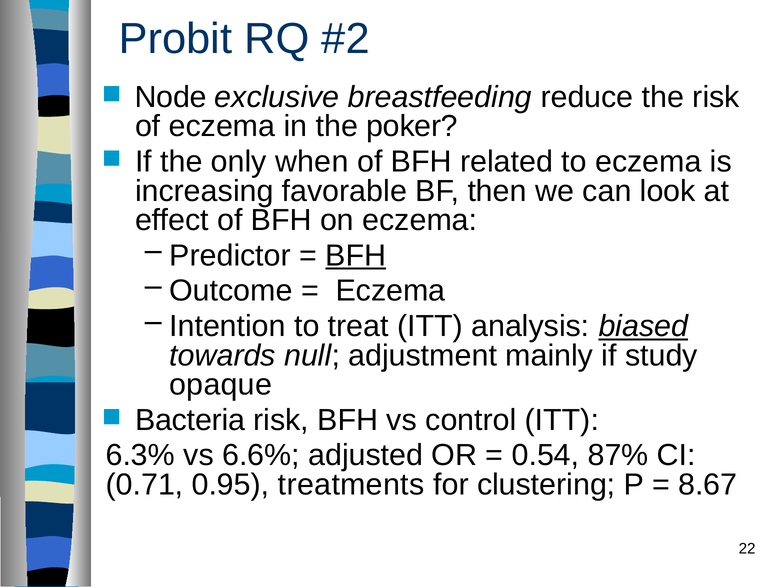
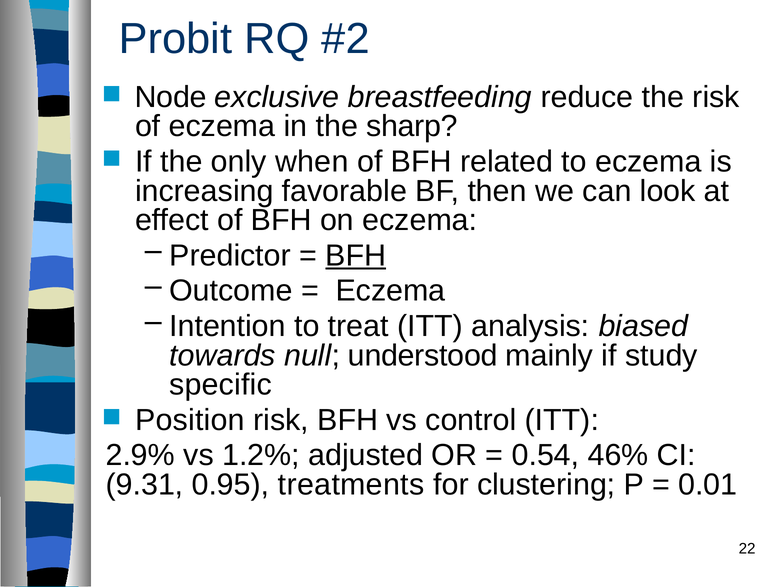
poker: poker -> sharp
biased underline: present -> none
adjustment: adjustment -> understood
opaque: opaque -> specific
Bacteria: Bacteria -> Position
6.3%: 6.3% -> 2.9%
6.6%: 6.6% -> 1.2%
87%: 87% -> 46%
0.71: 0.71 -> 9.31
8.67: 8.67 -> 0.01
